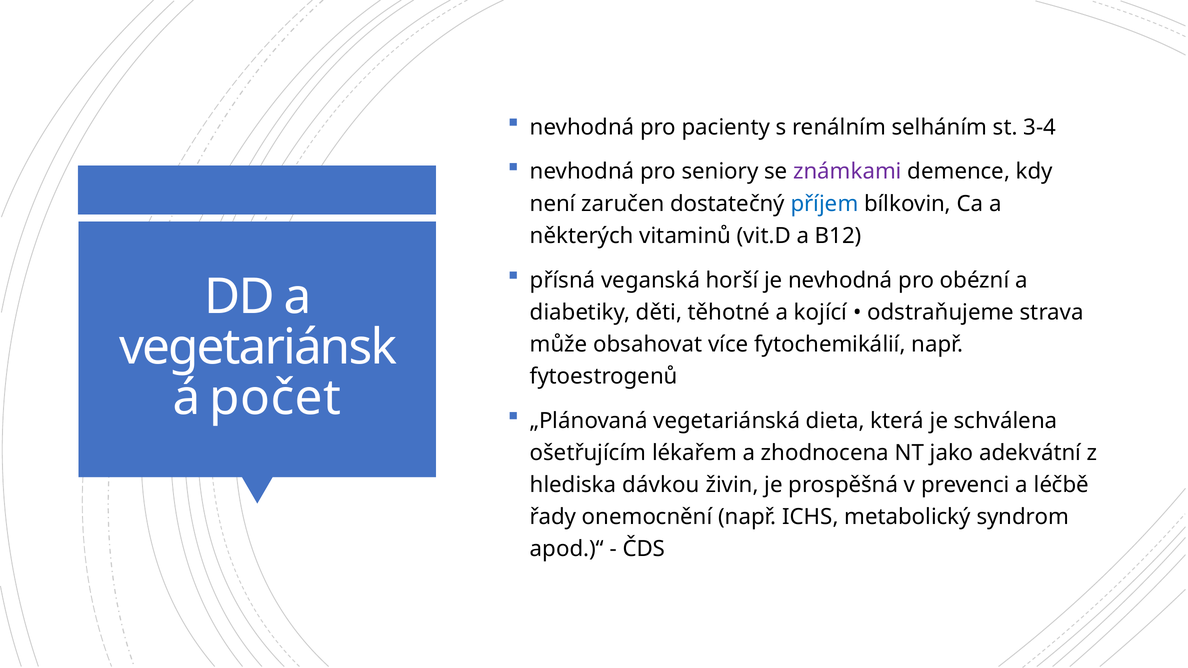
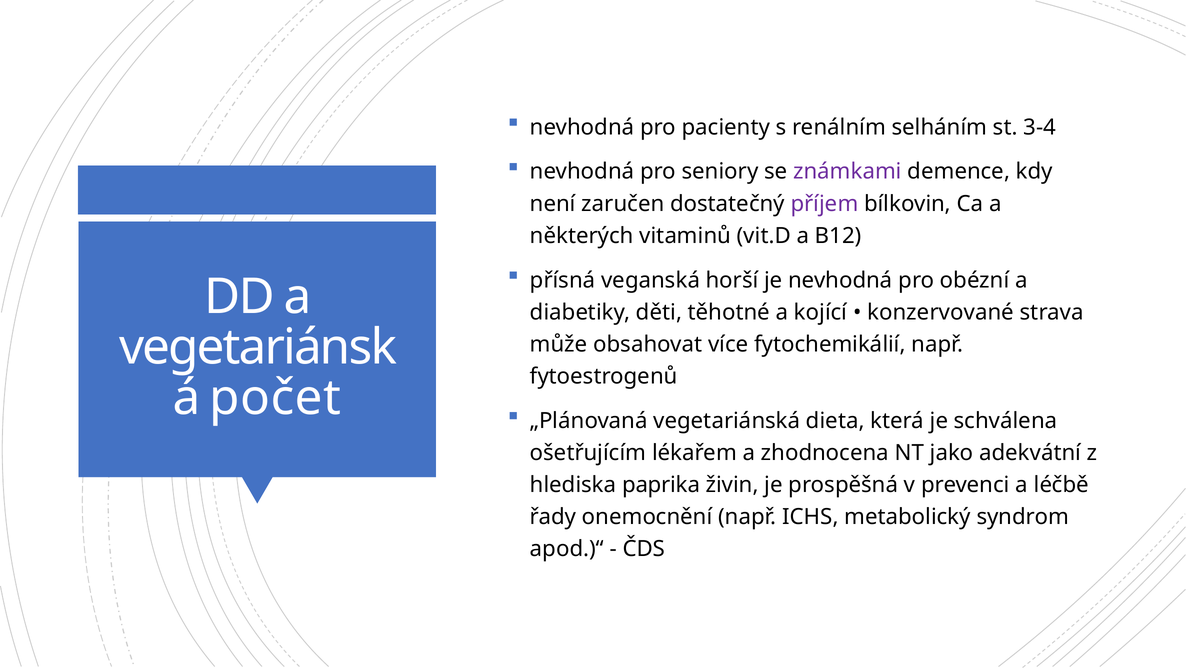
příjem colour: blue -> purple
odstraňujeme: odstraňujeme -> konzervované
dávkou: dávkou -> paprika
